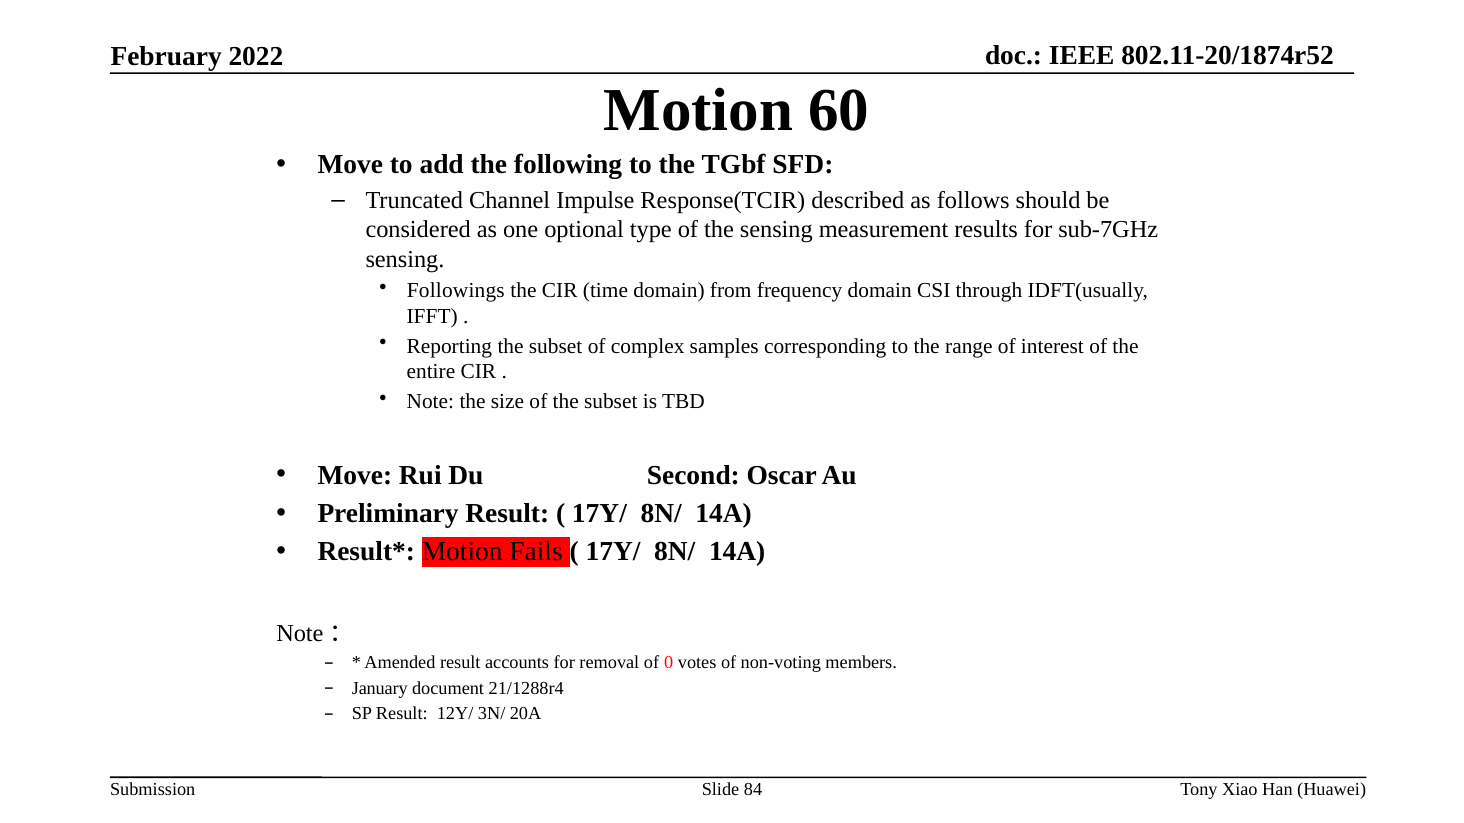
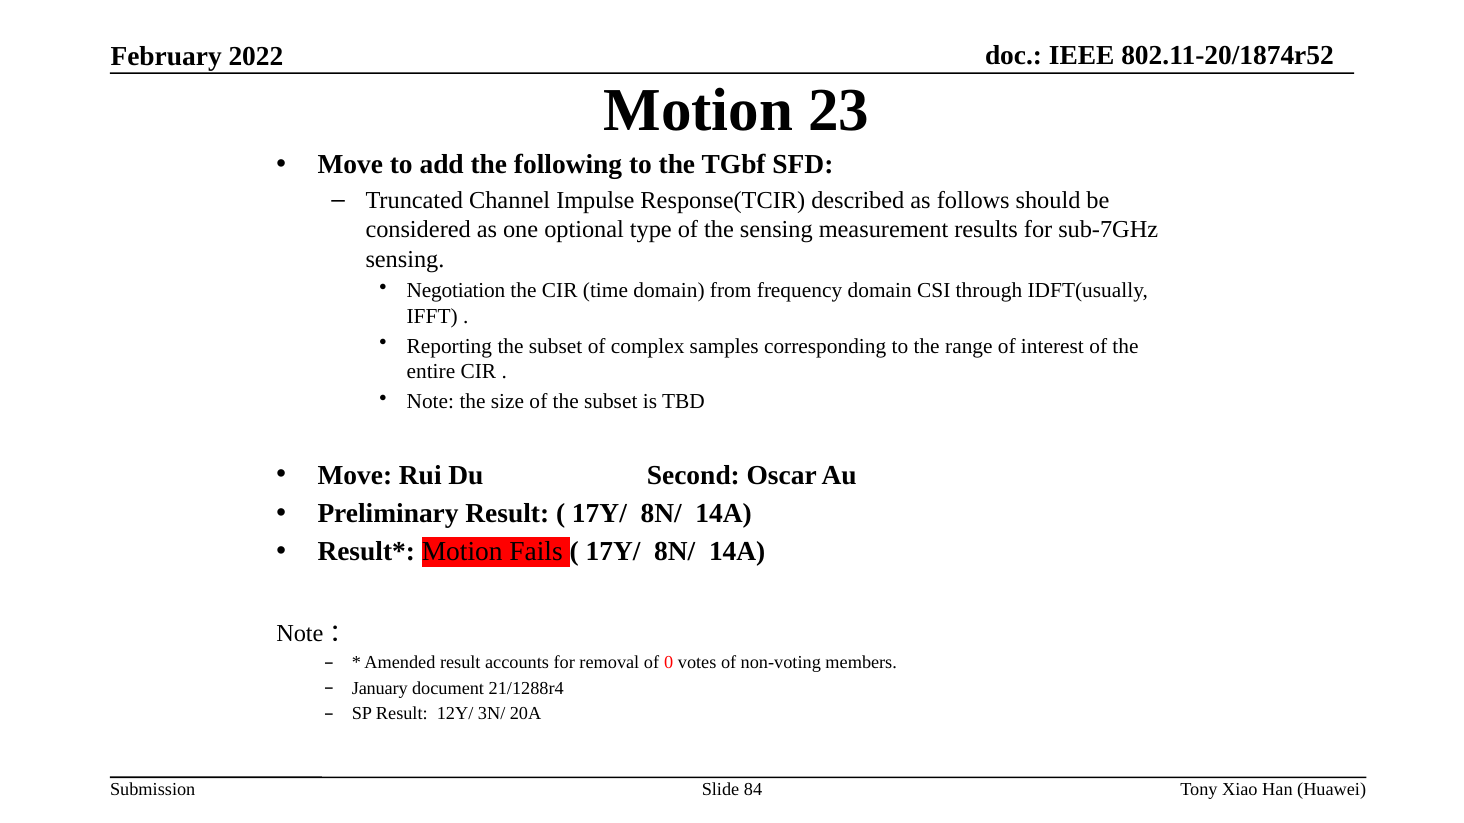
60: 60 -> 23
Followings: Followings -> Negotiation
